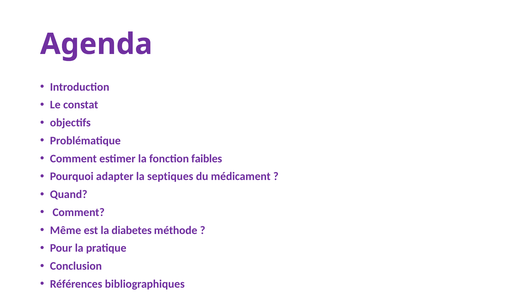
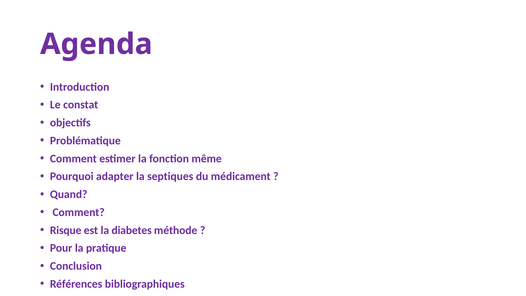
faibles: faibles -> même
Même: Même -> Risque
